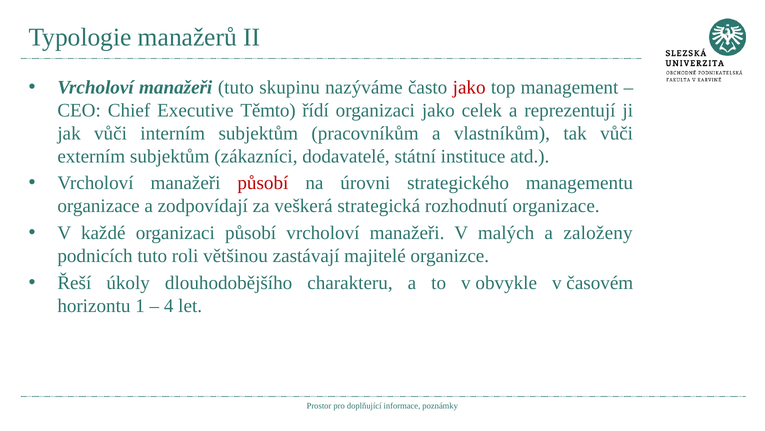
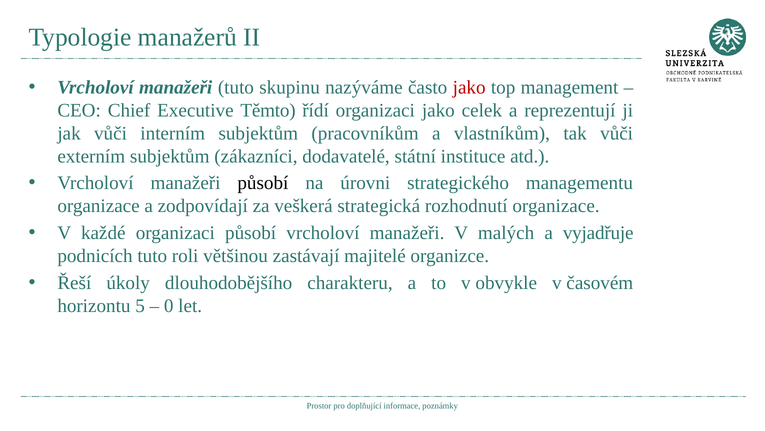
působí at (263, 183) colour: red -> black
založeny: založeny -> vyjadřuje
1: 1 -> 5
4: 4 -> 0
